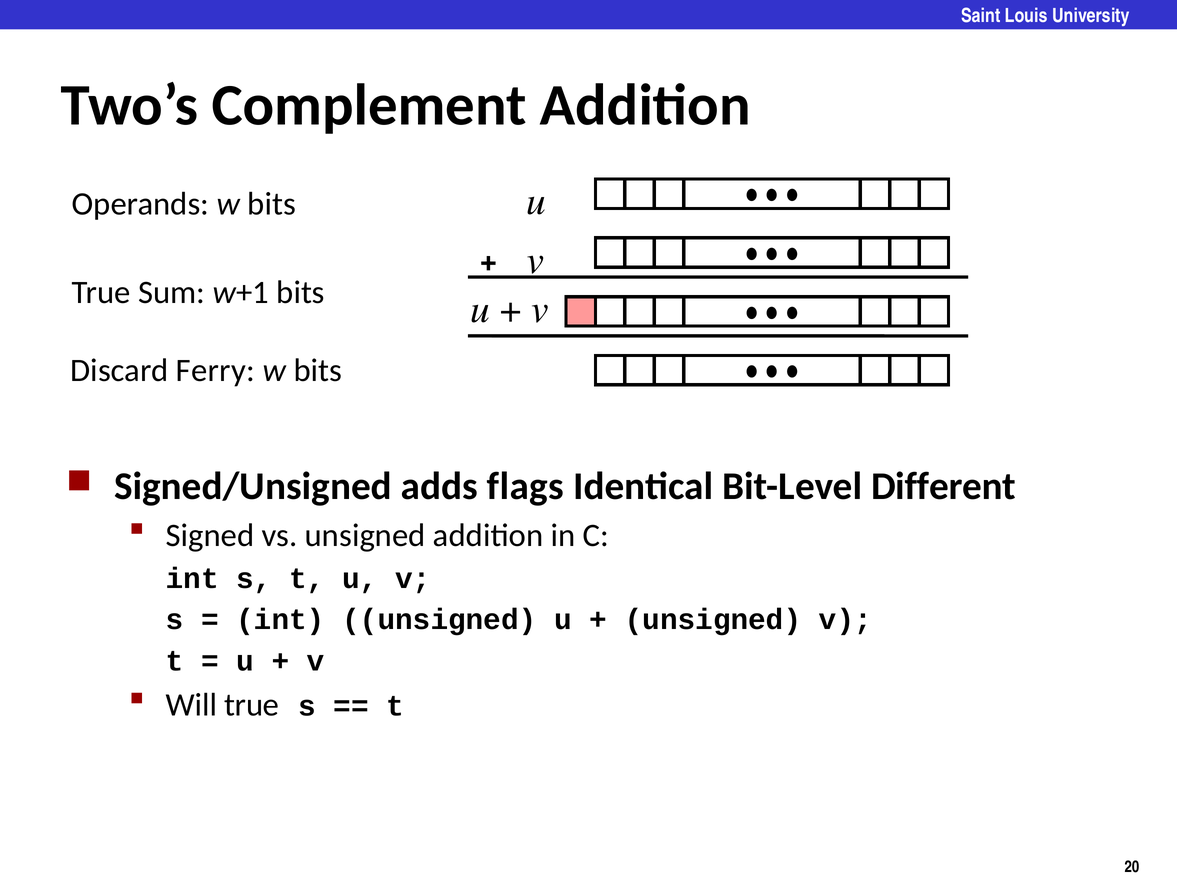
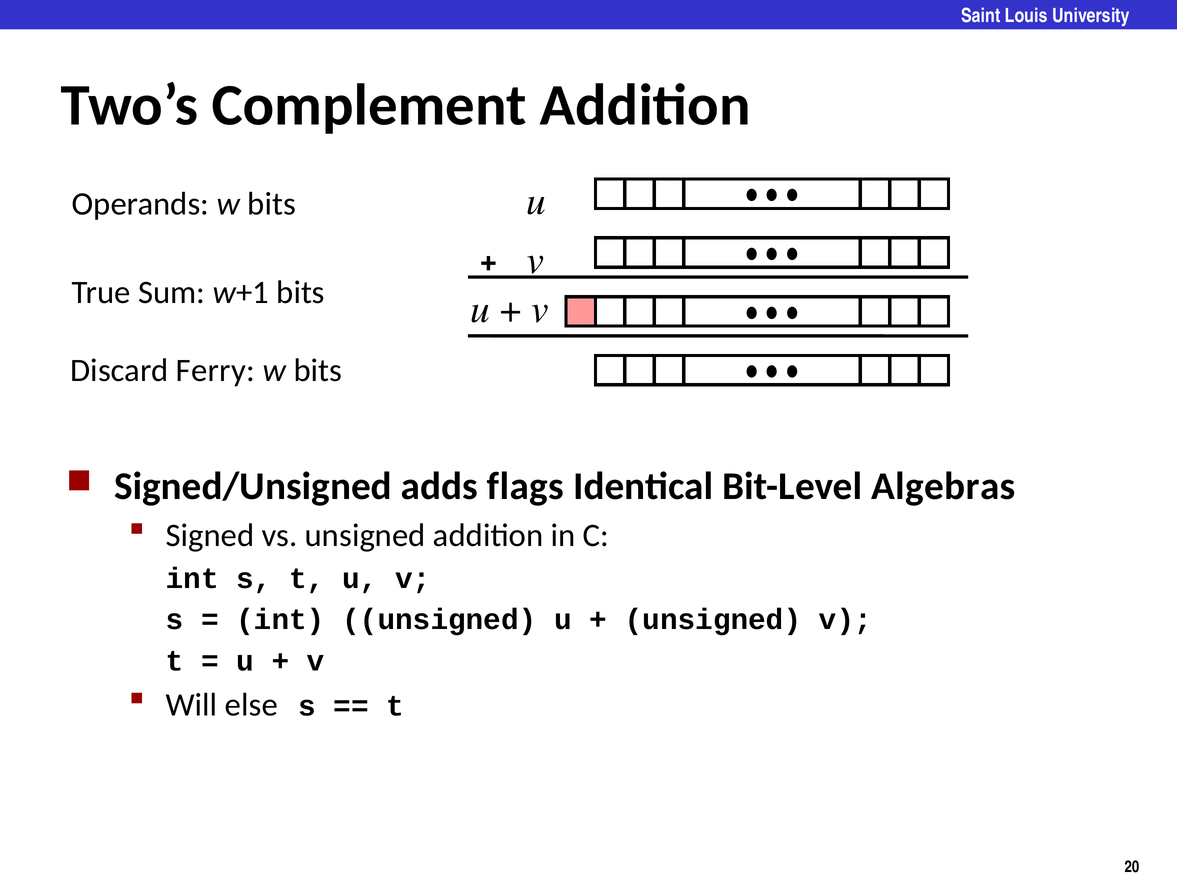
Different: Different -> Algebras
Will true: true -> else
